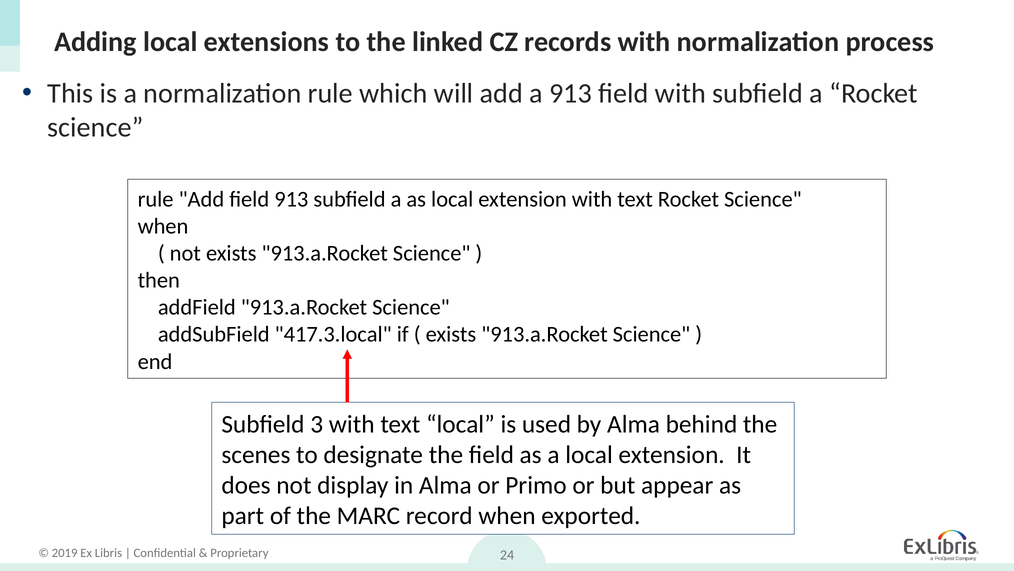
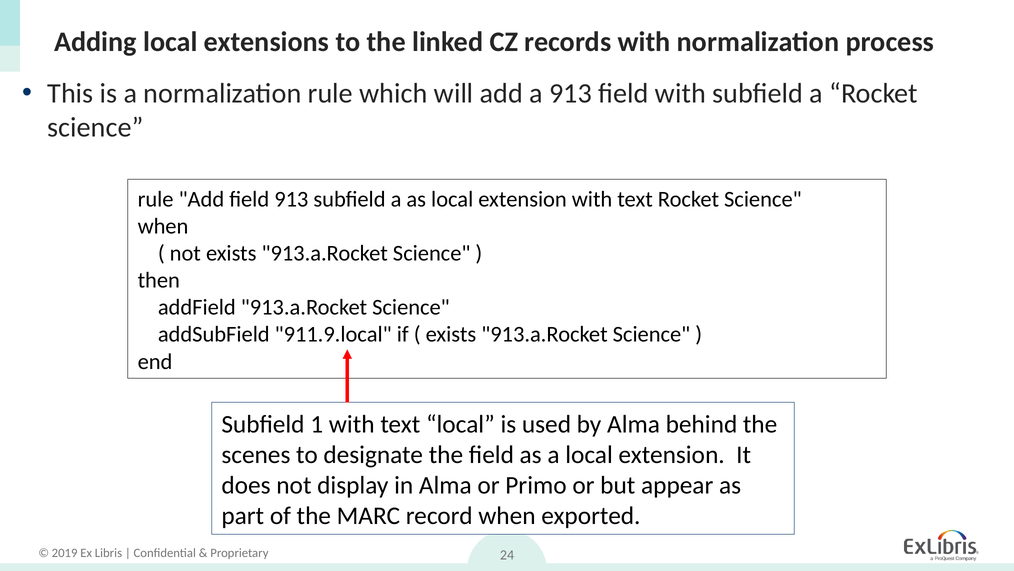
417.3.local: 417.3.local -> 911.9.local
3: 3 -> 1
